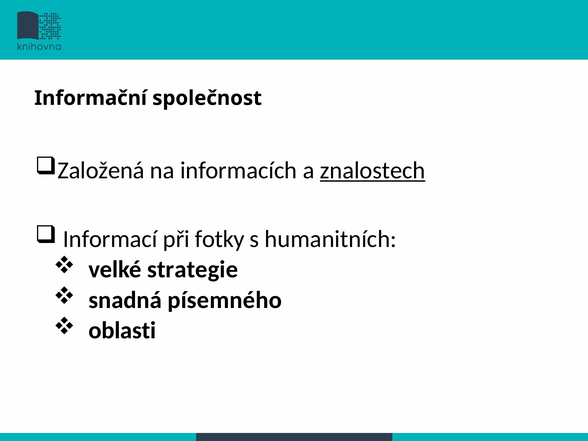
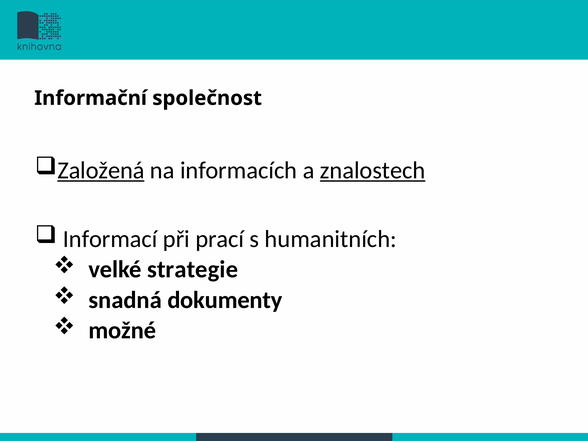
Založená underline: none -> present
fotky: fotky -> prací
písemného: písemného -> dokumenty
oblasti: oblasti -> možné
